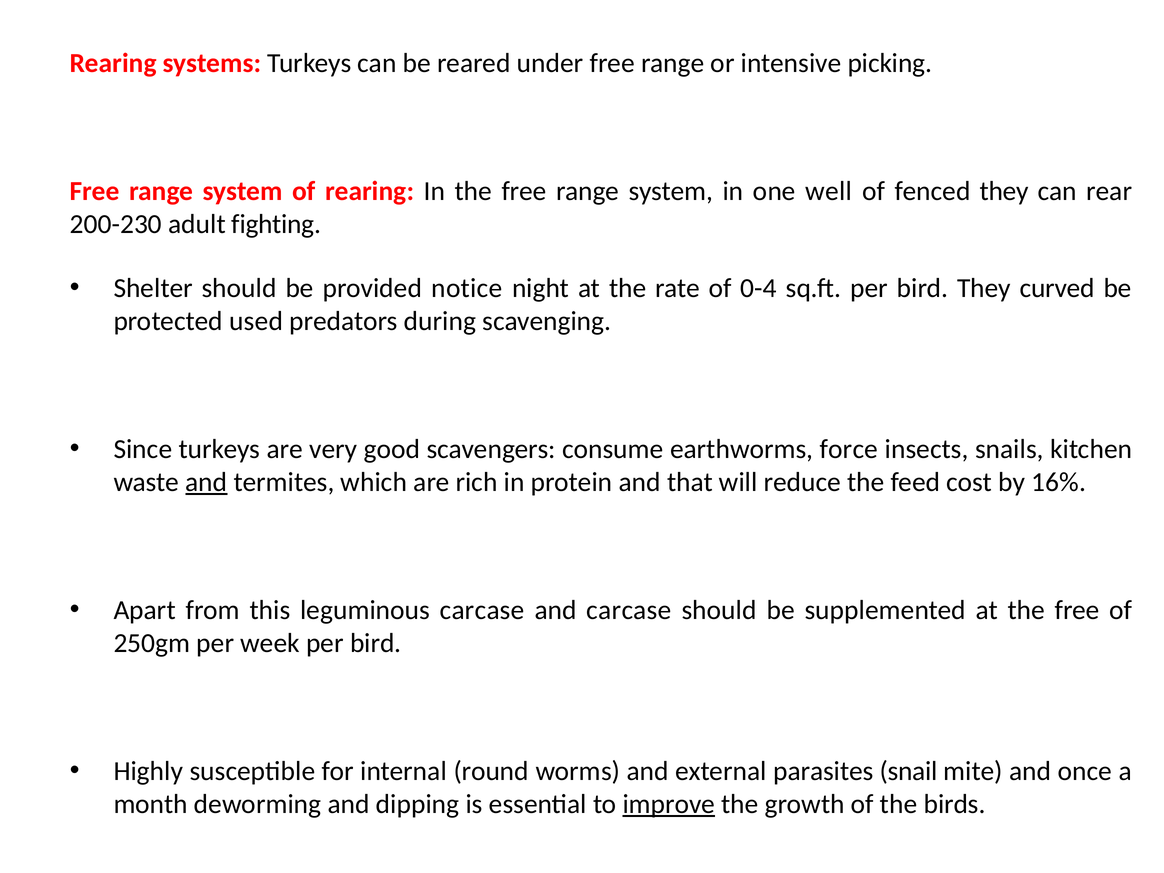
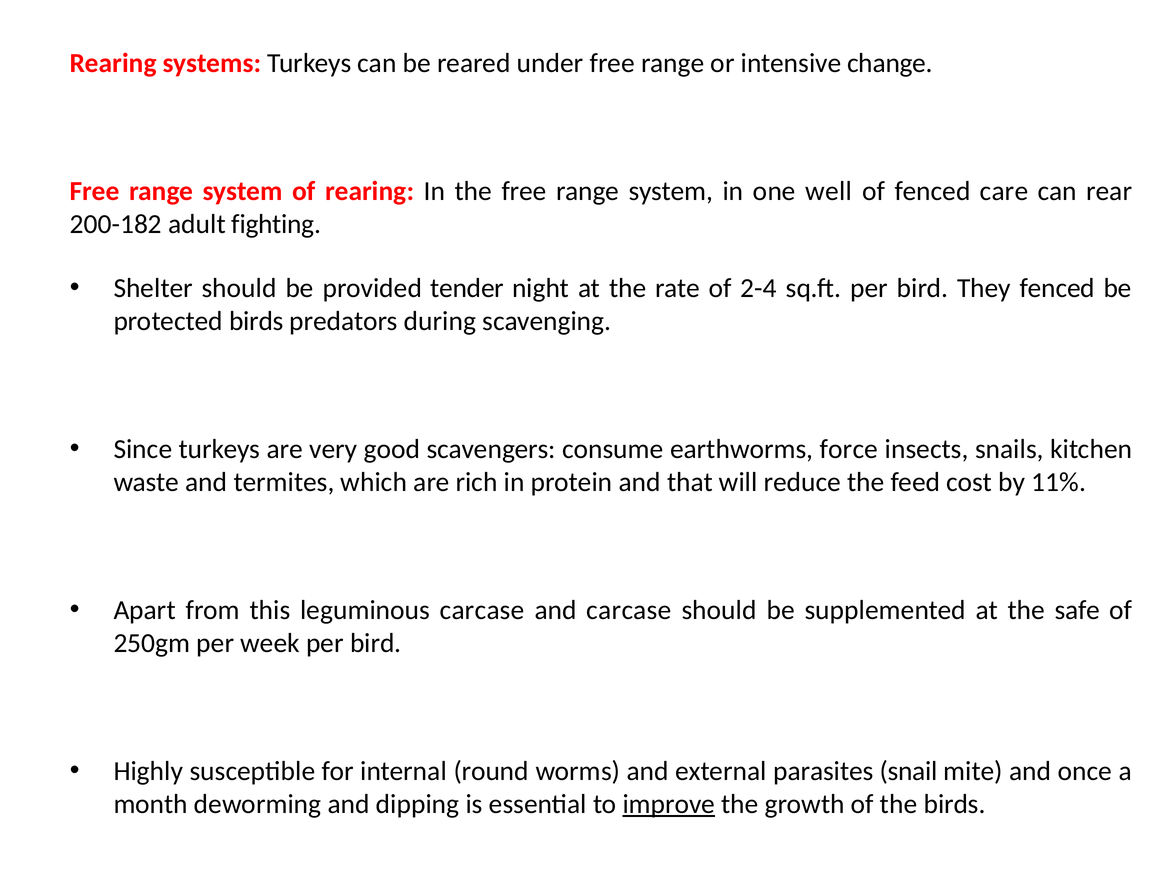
picking: picking -> change
fenced they: they -> care
200-230: 200-230 -> 200-182
notice: notice -> tender
0-4: 0-4 -> 2-4
They curved: curved -> fenced
protected used: used -> birds
and at (206, 482) underline: present -> none
16%: 16% -> 11%
at the free: free -> safe
